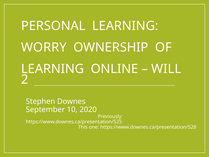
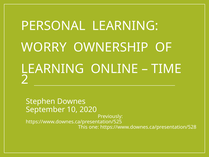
WILL: WILL -> TIME
